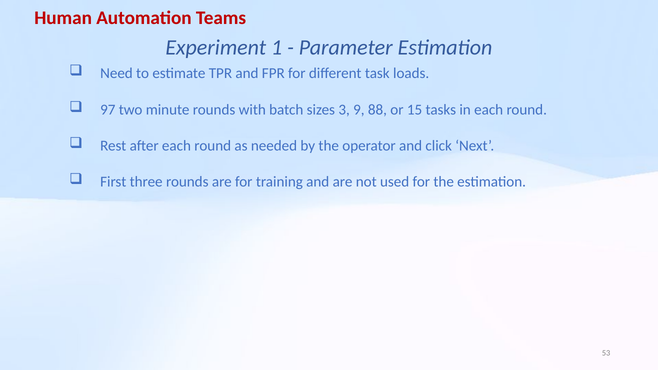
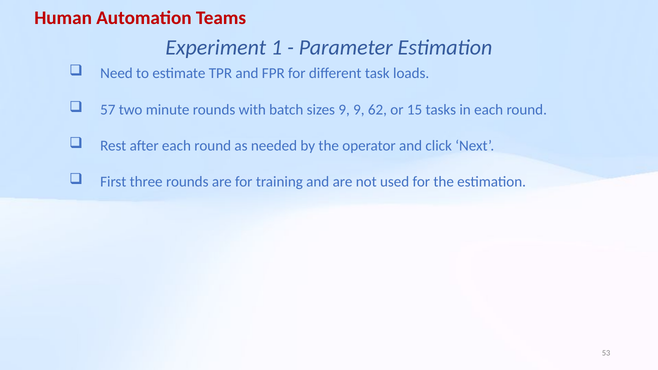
97: 97 -> 57
sizes 3: 3 -> 9
88: 88 -> 62
